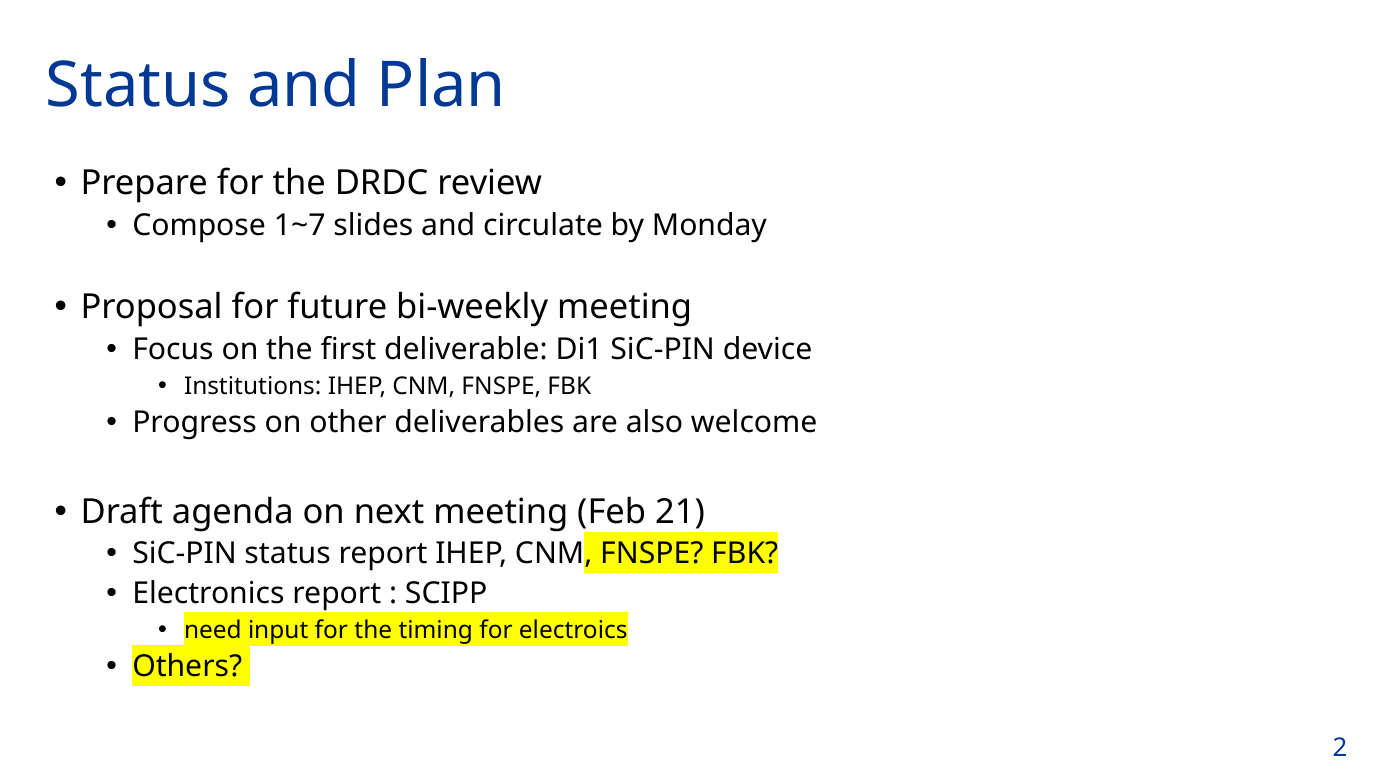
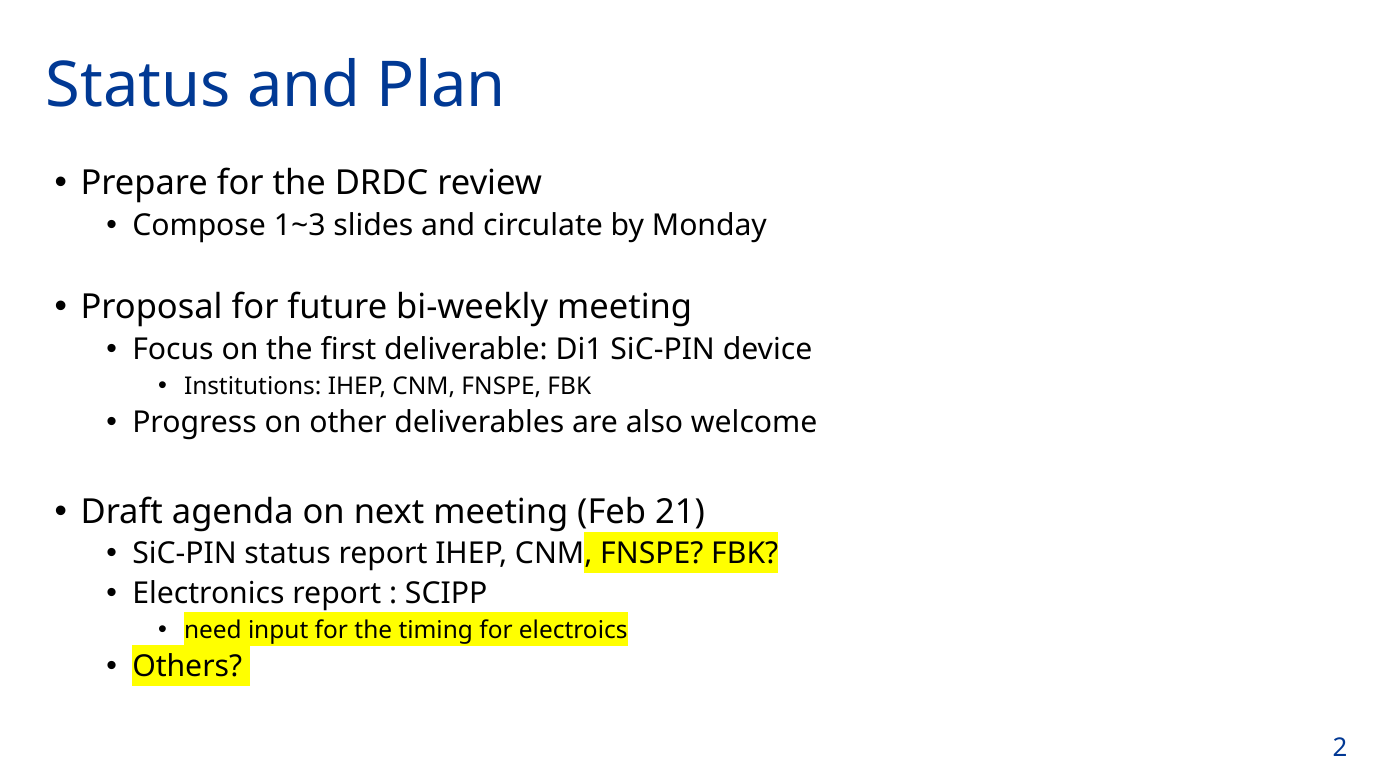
1~7: 1~7 -> 1~3
